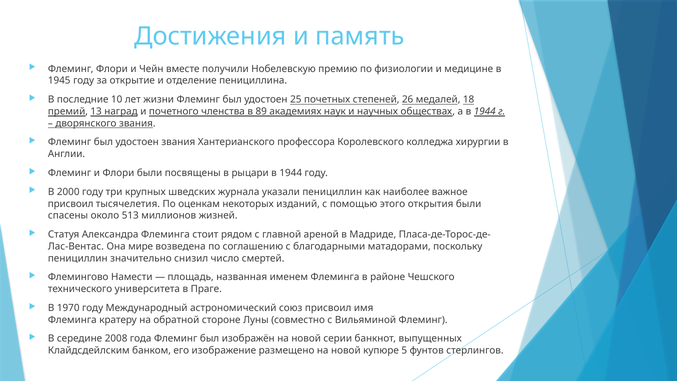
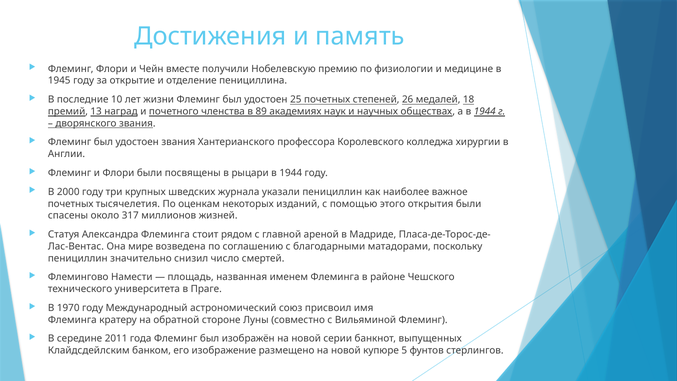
присвоил at (71, 204): присвоил -> почетных
513: 513 -> 317
2008: 2008 -> 2011
